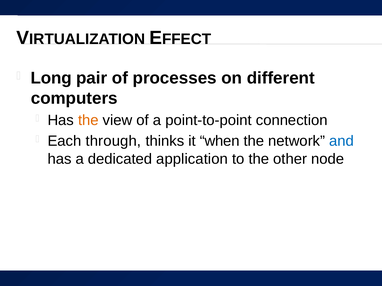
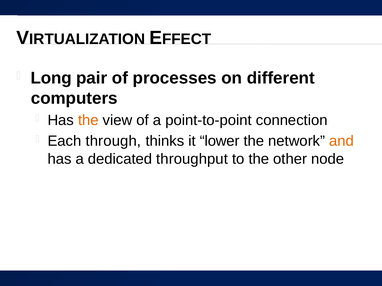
when: when -> lower
and colour: blue -> orange
application: application -> throughput
